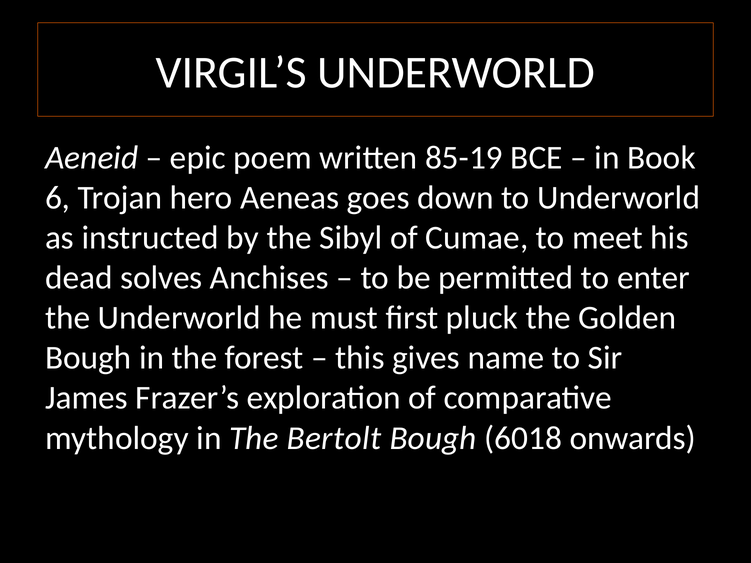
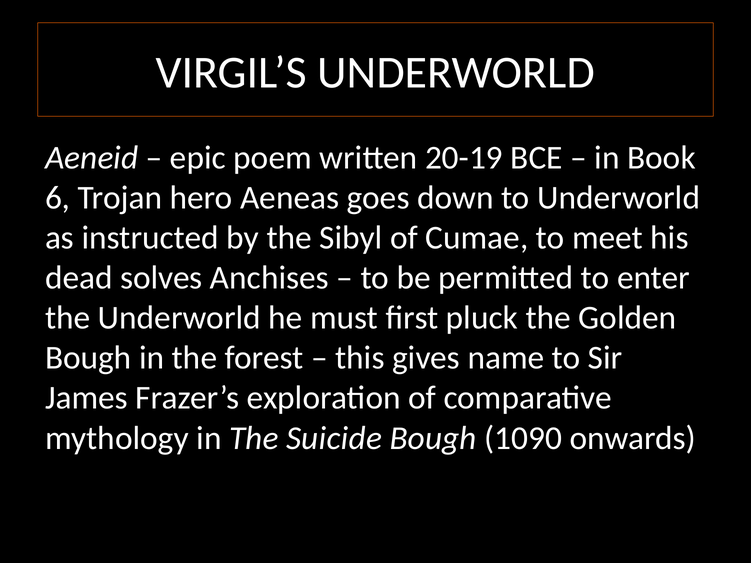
85-19: 85-19 -> 20-19
Bertolt: Bertolt -> Suicide
6018: 6018 -> 1090
